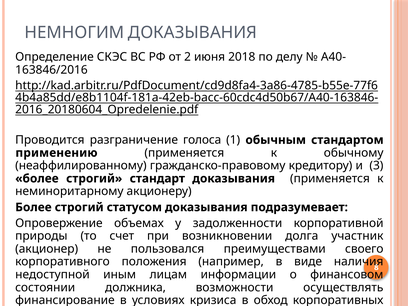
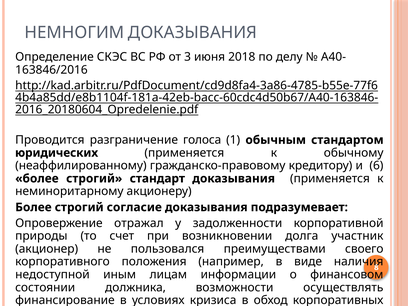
2: 2 -> 3
применению: применению -> юридических
3: 3 -> 6
статусом: статусом -> согласие
объемах: объемах -> отражал
